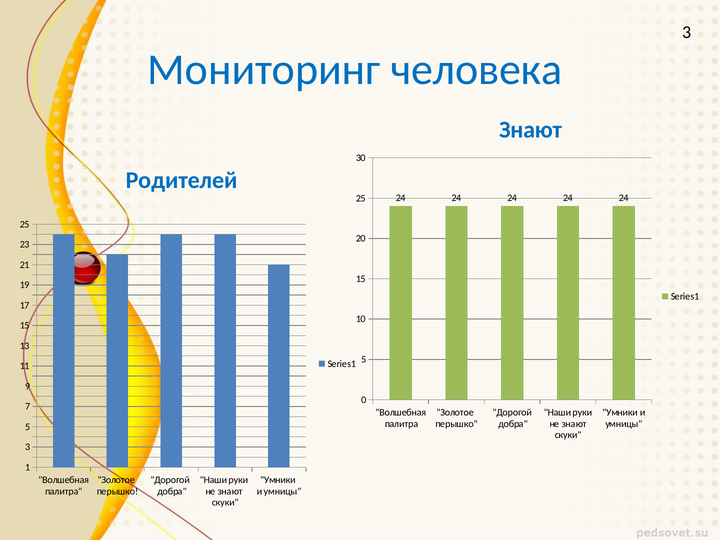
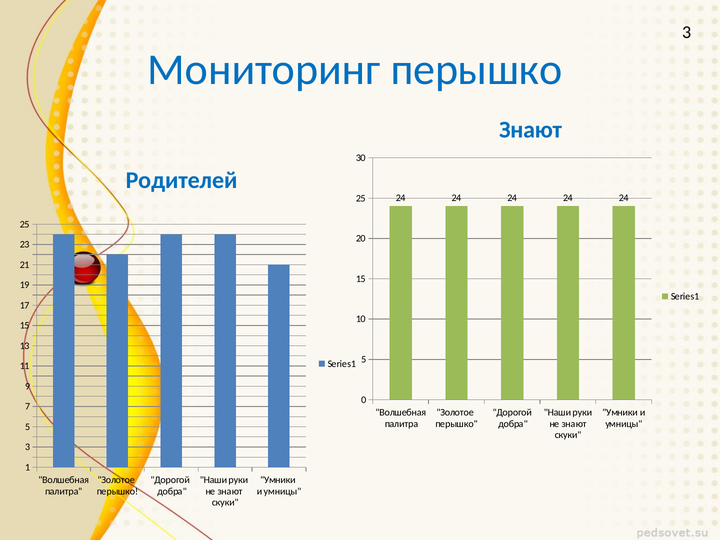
Мониторинг человека: человека -> перышко
